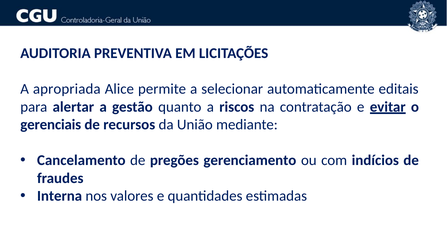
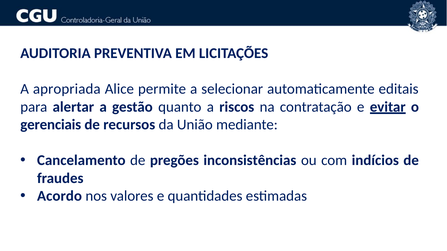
gerenciamento: gerenciamento -> inconsistências
Interna: Interna -> Acordo
